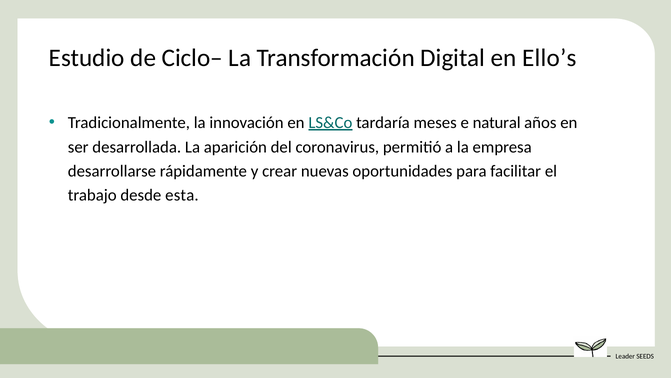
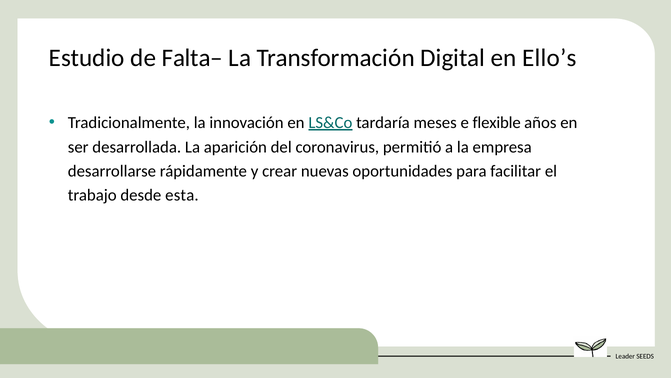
Ciclo–: Ciclo– -> Falta–
natural: natural -> flexible
